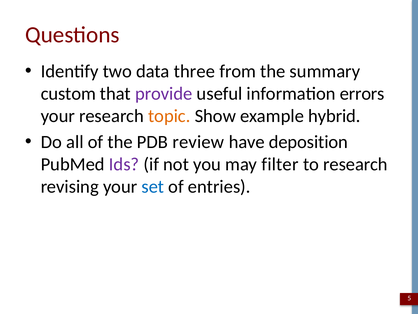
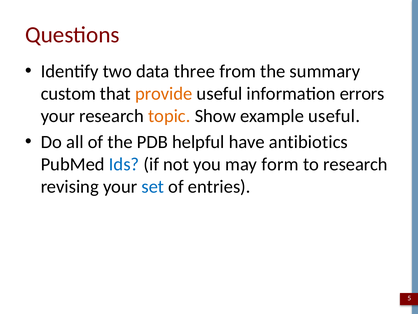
provide colour: purple -> orange
example hybrid: hybrid -> useful
review: review -> helpful
deposition: deposition -> antibiotics
Ids colour: purple -> blue
filter: filter -> form
